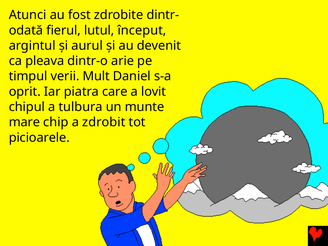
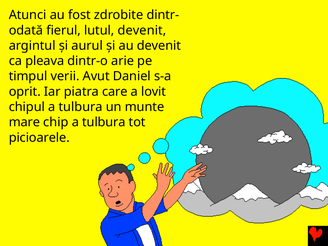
lutul început: început -> devenit
Mult: Mult -> Avut
zdrobit at (104, 122): zdrobit -> tulbura
